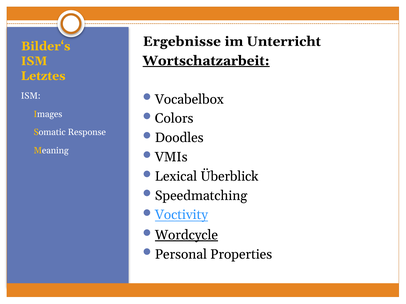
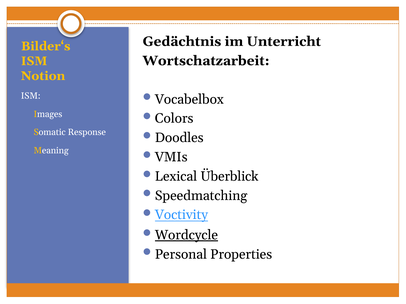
Ergebnisse: Ergebnisse -> Gedächtnis
Wortschatzarbeit underline: present -> none
Letztes: Letztes -> Notion
